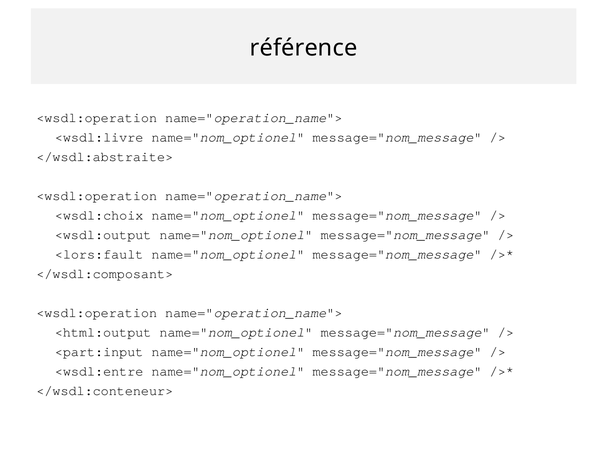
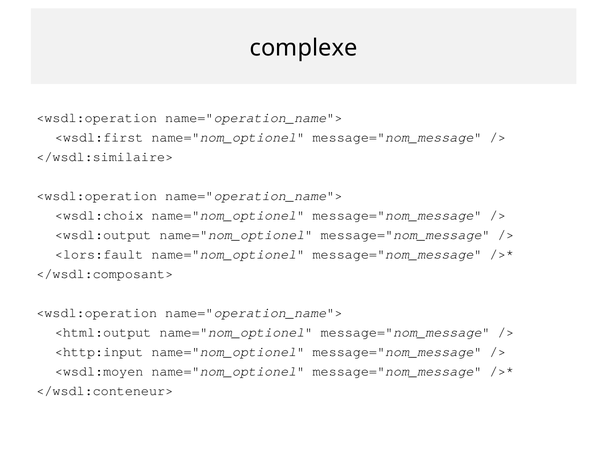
référence: référence -> complexe
<wsdl:livre: <wsdl:livre -> <wsdl:first
</wsdl:abstraite>: </wsdl:abstraite> -> </wsdl:similaire>
<part:input: <part:input -> <http:input
<wsdl:entre: <wsdl:entre -> <wsdl:moyen
